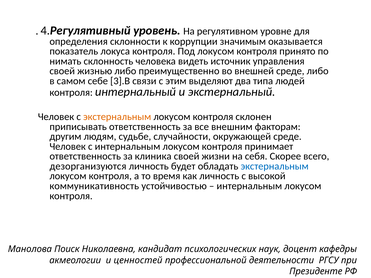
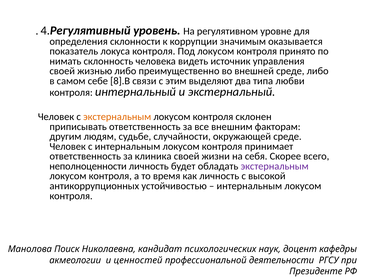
3].В: 3].В -> 8].В
людей: людей -> любви
дезорганизуются: дезорганизуются -> неполноценности
экстернальным at (275, 166) colour: blue -> purple
коммуникативность: коммуникативность -> антикоррупционных
